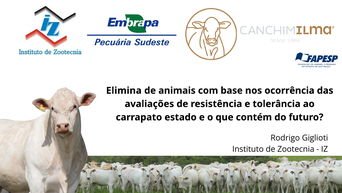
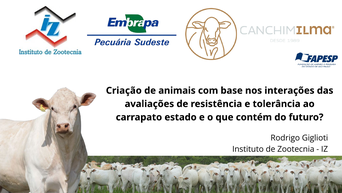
Elimina: Elimina -> Criação
ocorrência: ocorrência -> interações
